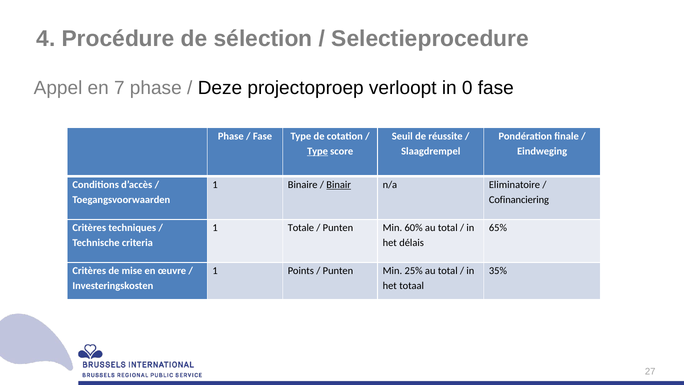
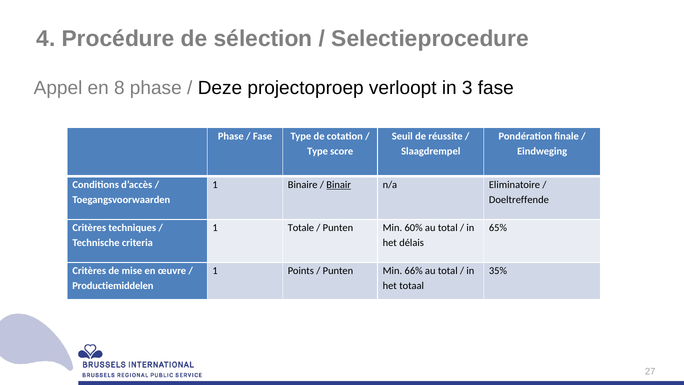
7: 7 -> 8
0: 0 -> 3
Type at (318, 151) underline: present -> none
Cofinanciering: Cofinanciering -> Doeltreffende
25%: 25% -> 66%
Investeringskosten: Investeringskosten -> Productiemiddelen
